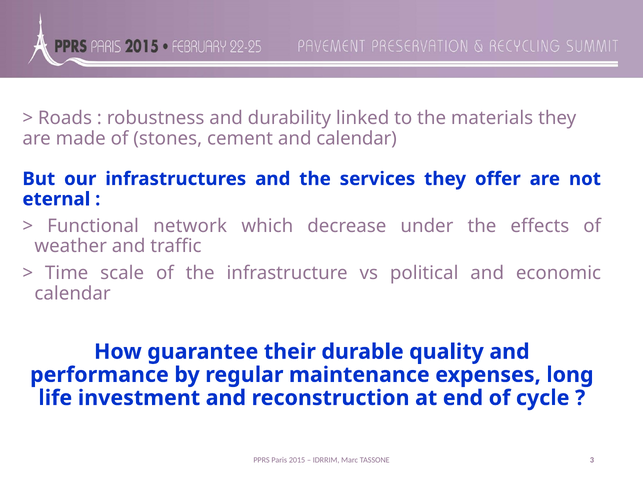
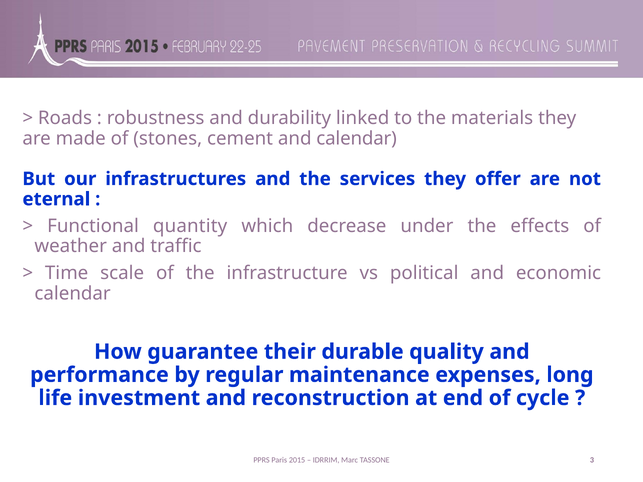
network: network -> quantity
